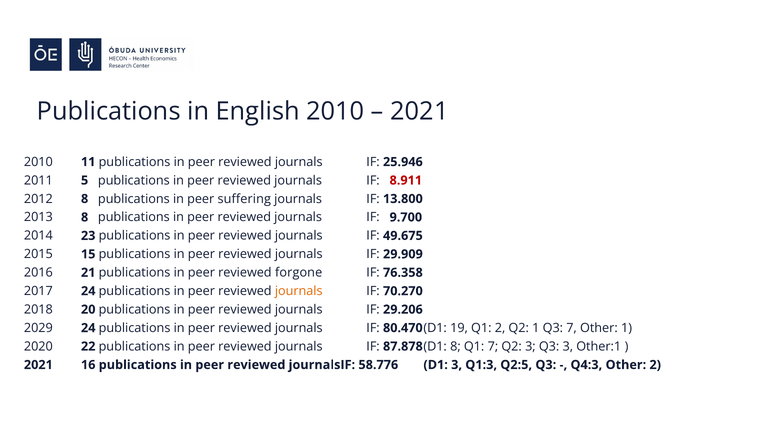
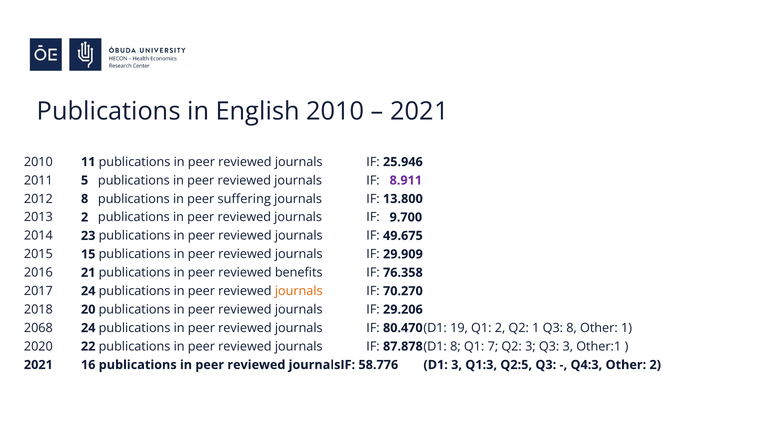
8.911 colour: red -> purple
2013 8: 8 -> 2
forgone: forgone -> benefits
2029: 2029 -> 2068
Q3 7: 7 -> 8
